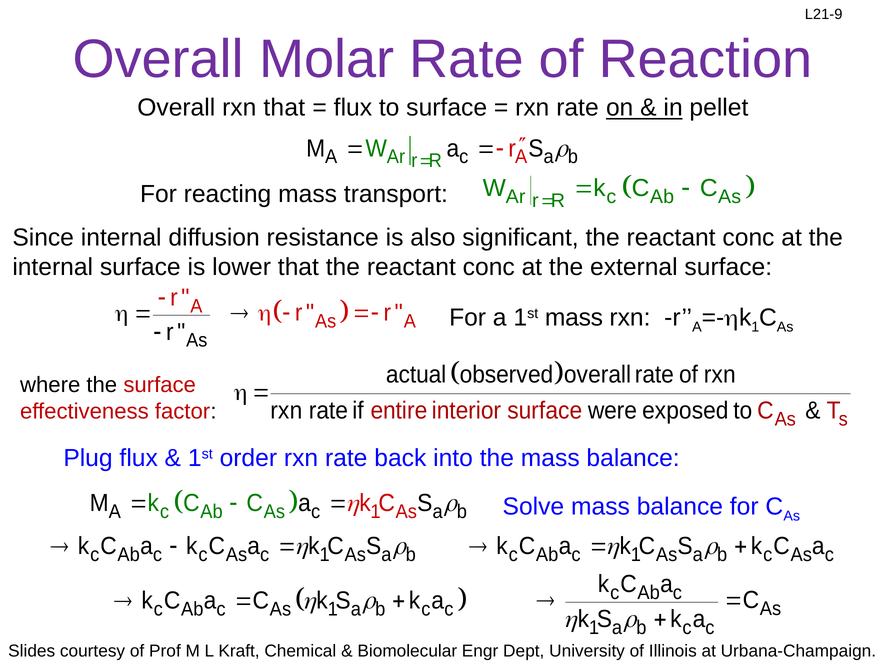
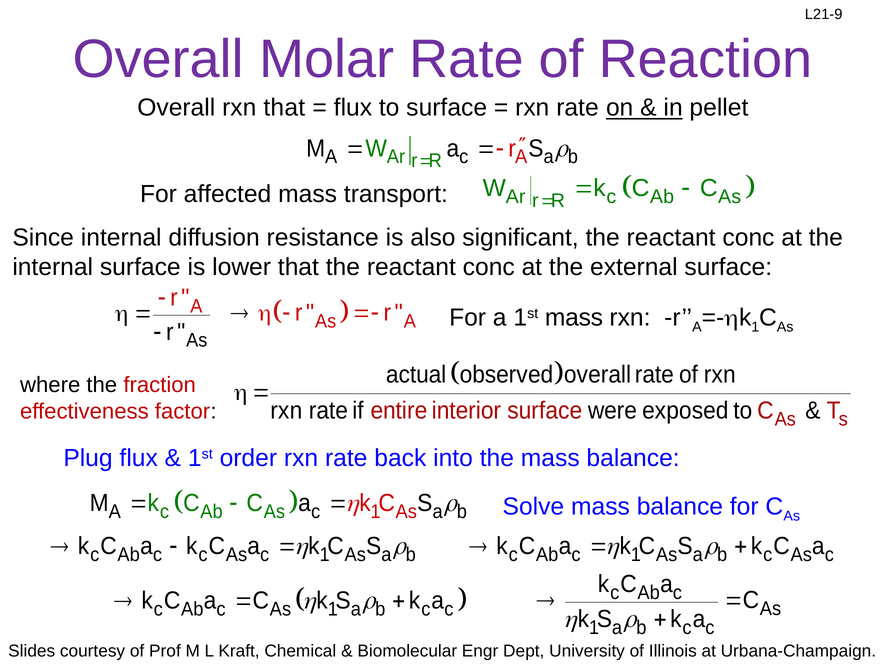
reacting: reacting -> affected
the surface: surface -> fraction
